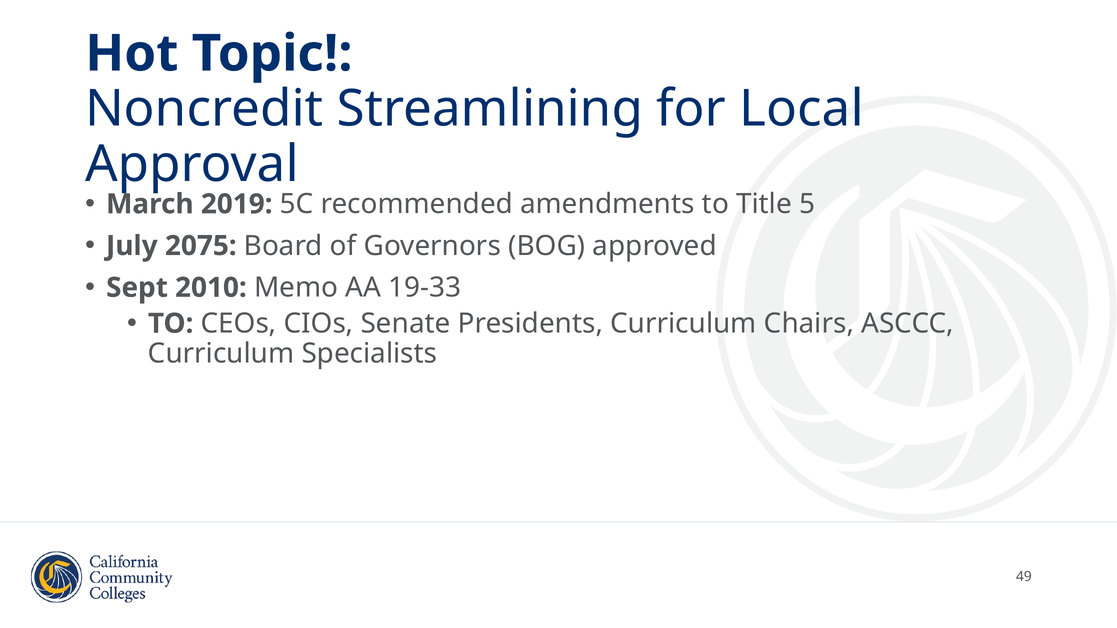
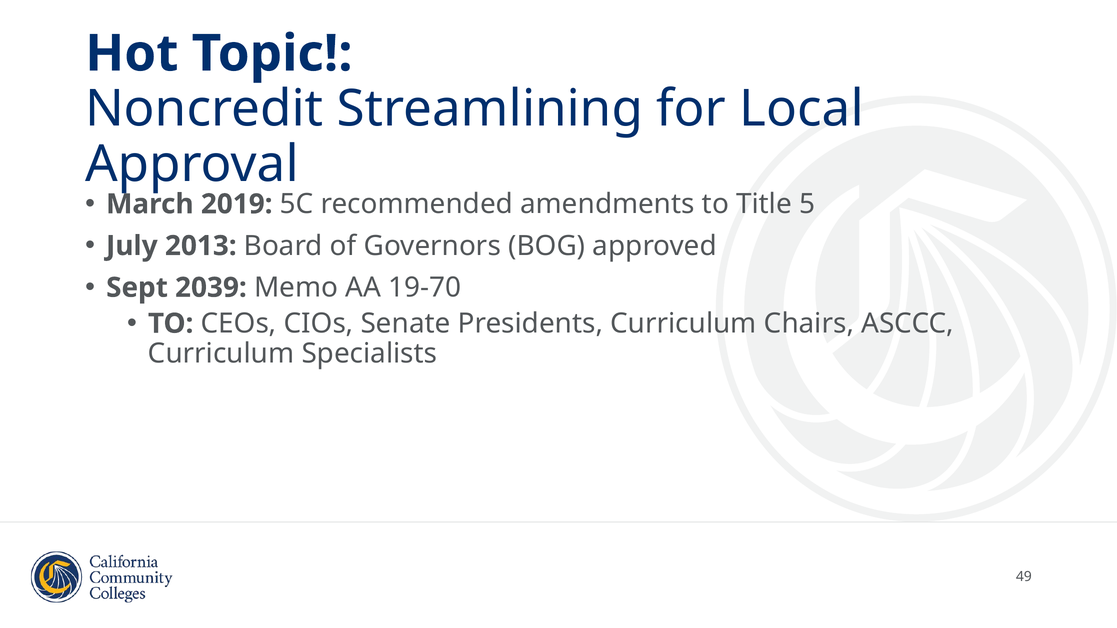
2075: 2075 -> 2013
2010: 2010 -> 2039
19-33: 19-33 -> 19-70
